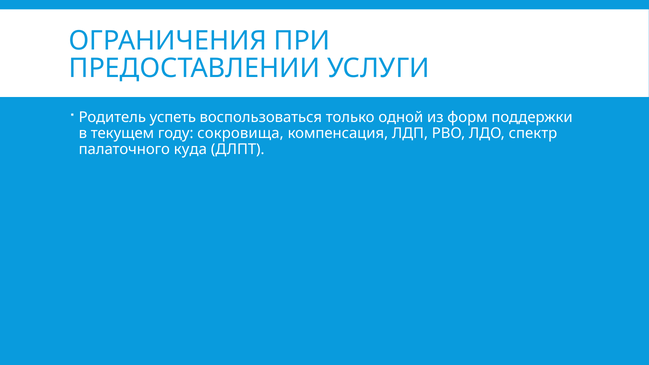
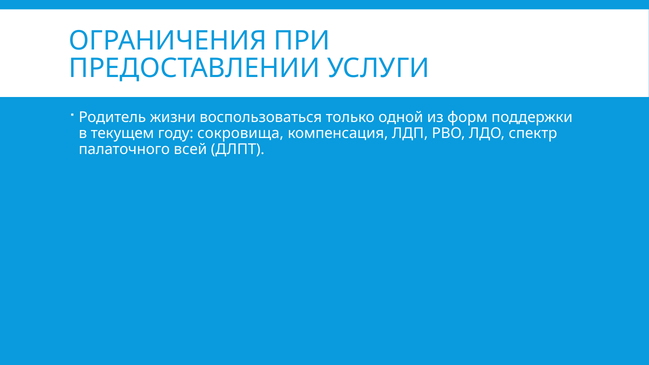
успеть: успеть -> жизни
куда: куда -> всей
